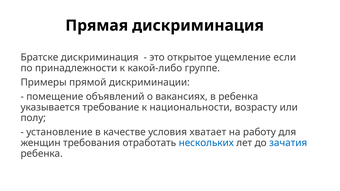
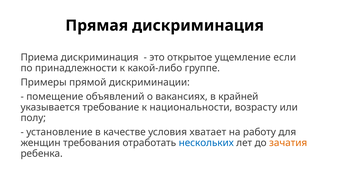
Братске: Братске -> Приема
в ребенка: ребенка -> крайней
зачатия colour: blue -> orange
